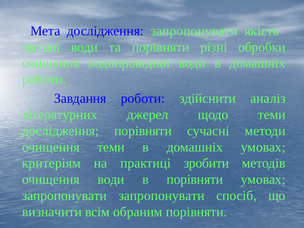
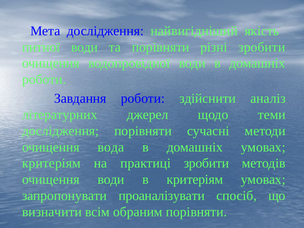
дослідження запропонувати: запропонувати -> найвигідніший
різні обробки: обробки -> зробити
очищення теми: теми -> вода
в порівняти: порівняти -> критеріям
запропонувати запропонувати: запропонувати -> проаналізувати
